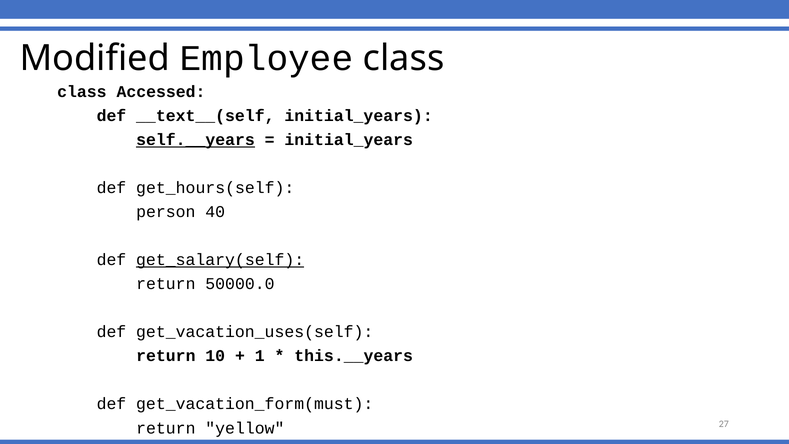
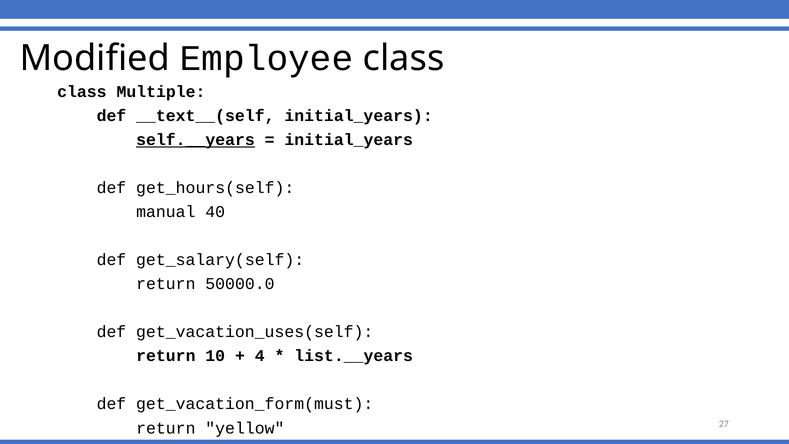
Accessed: Accessed -> Multiple
person: person -> manual
get_salary(self underline: present -> none
1: 1 -> 4
this.__years: this.__years -> list.__years
